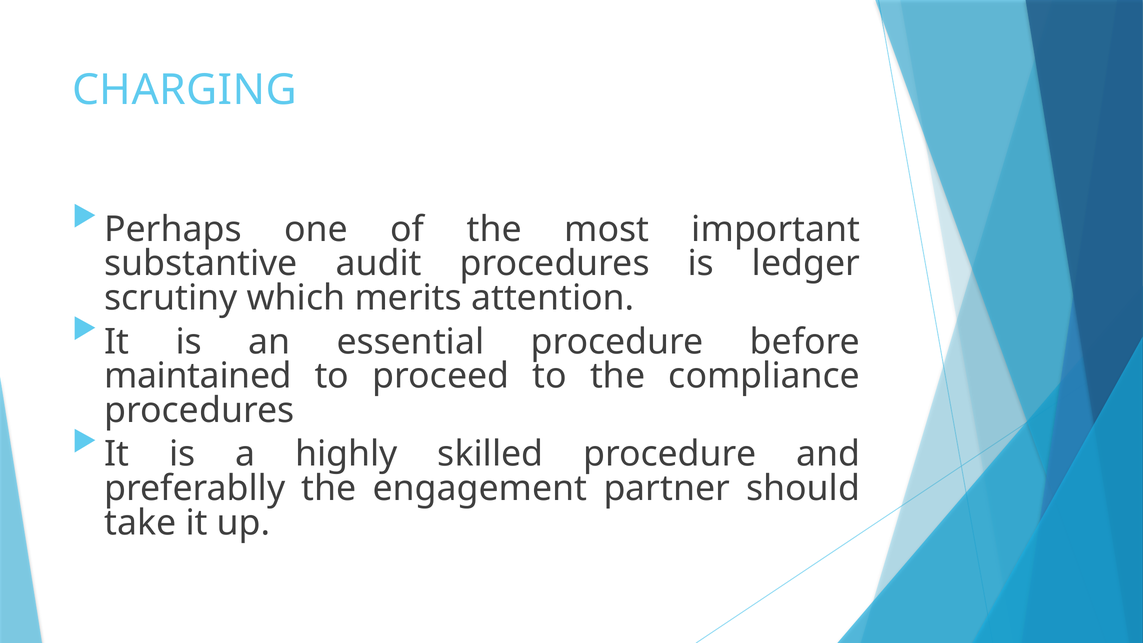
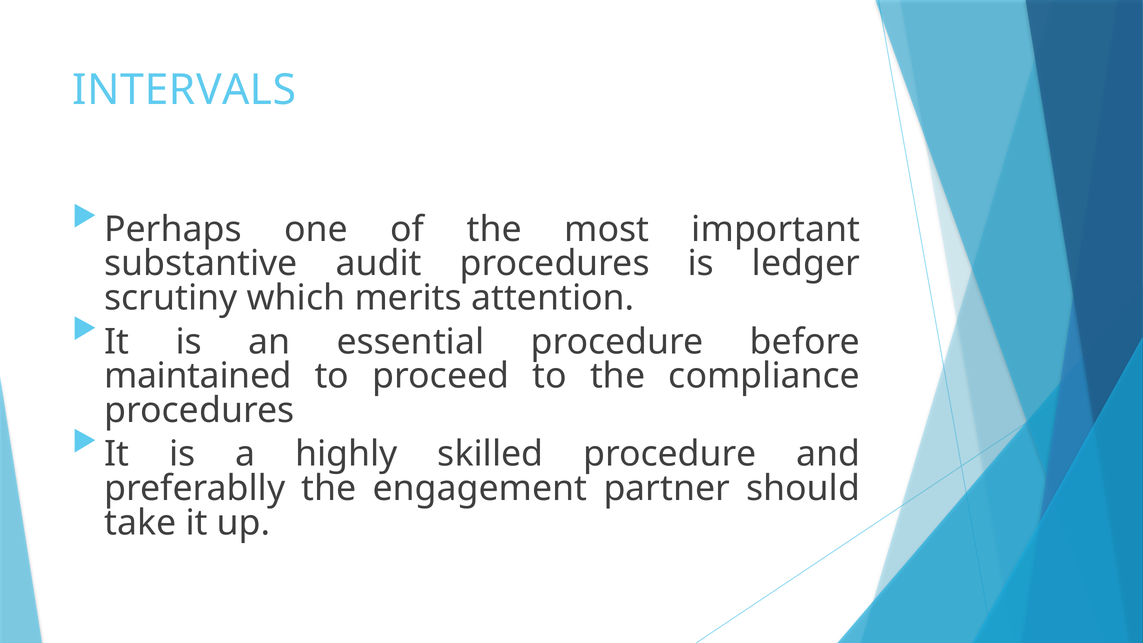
CHARGING: CHARGING -> INTERVALS
